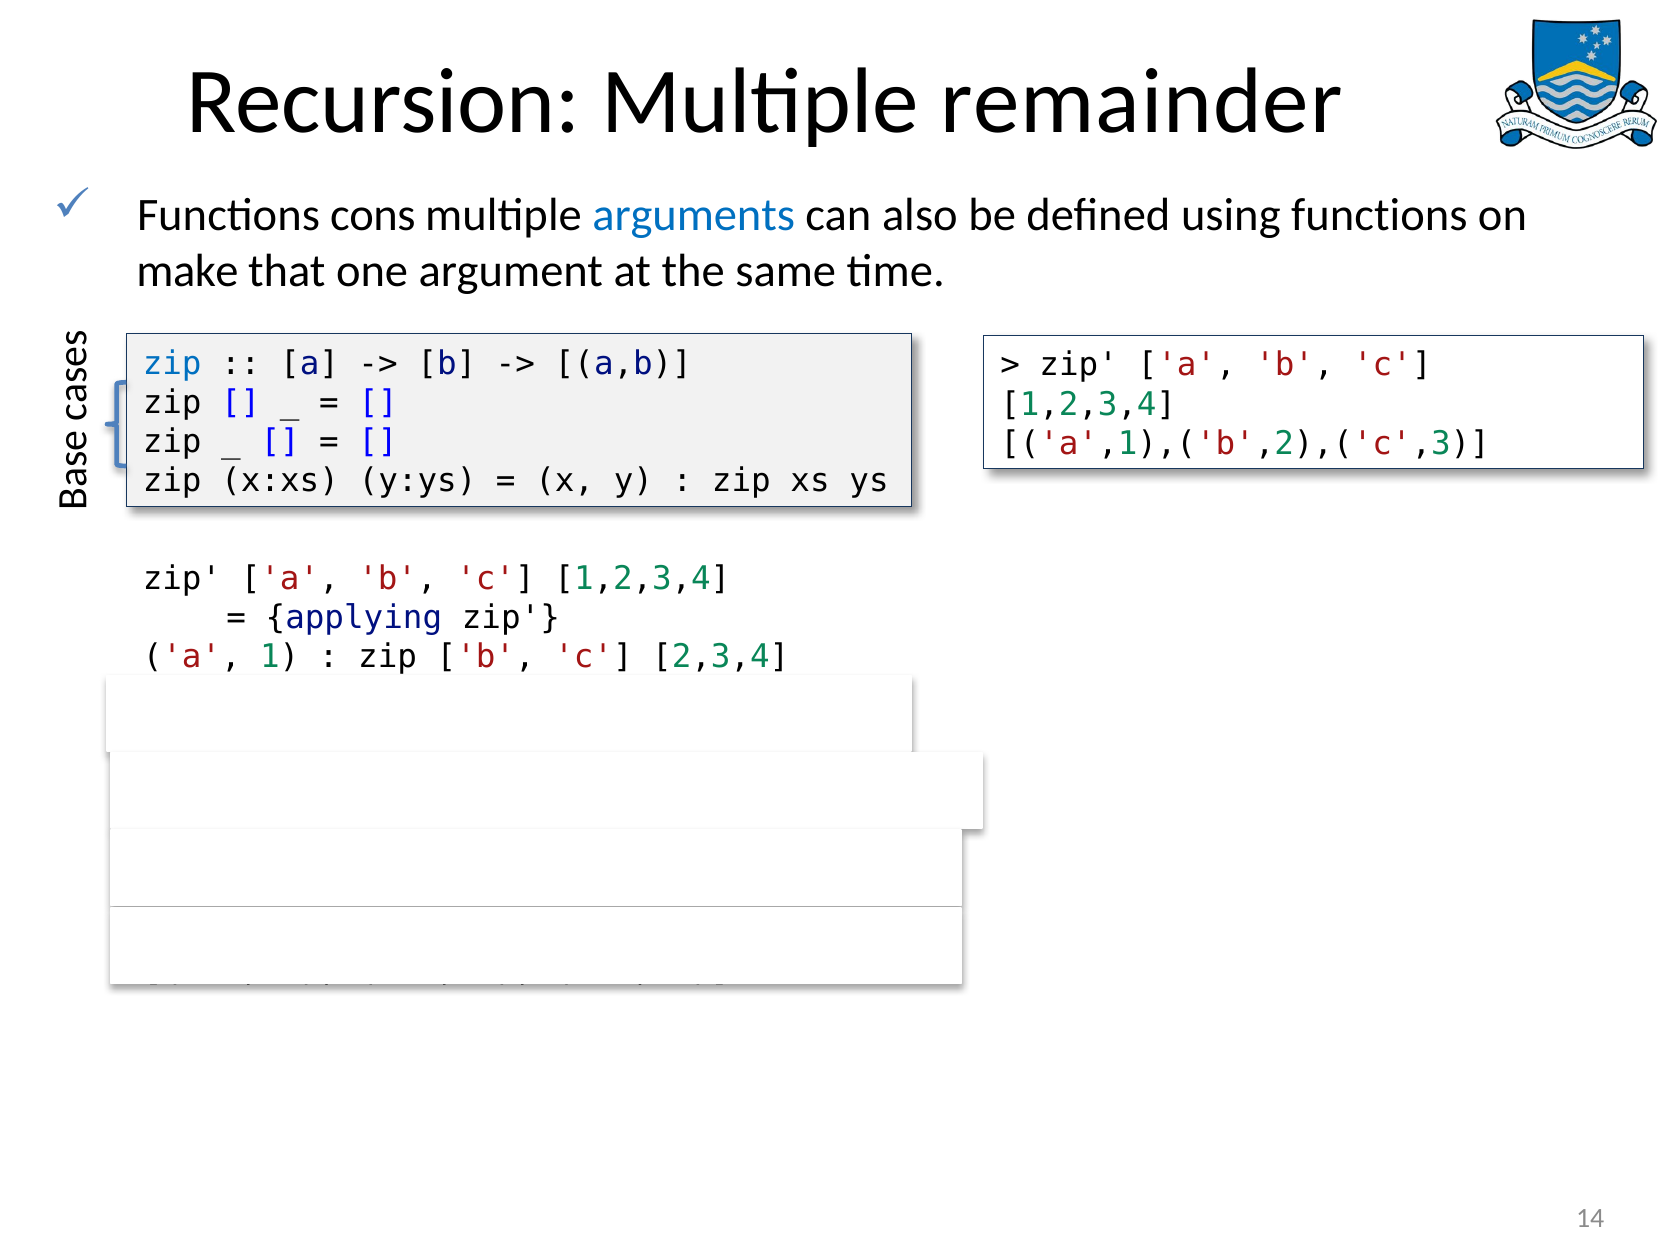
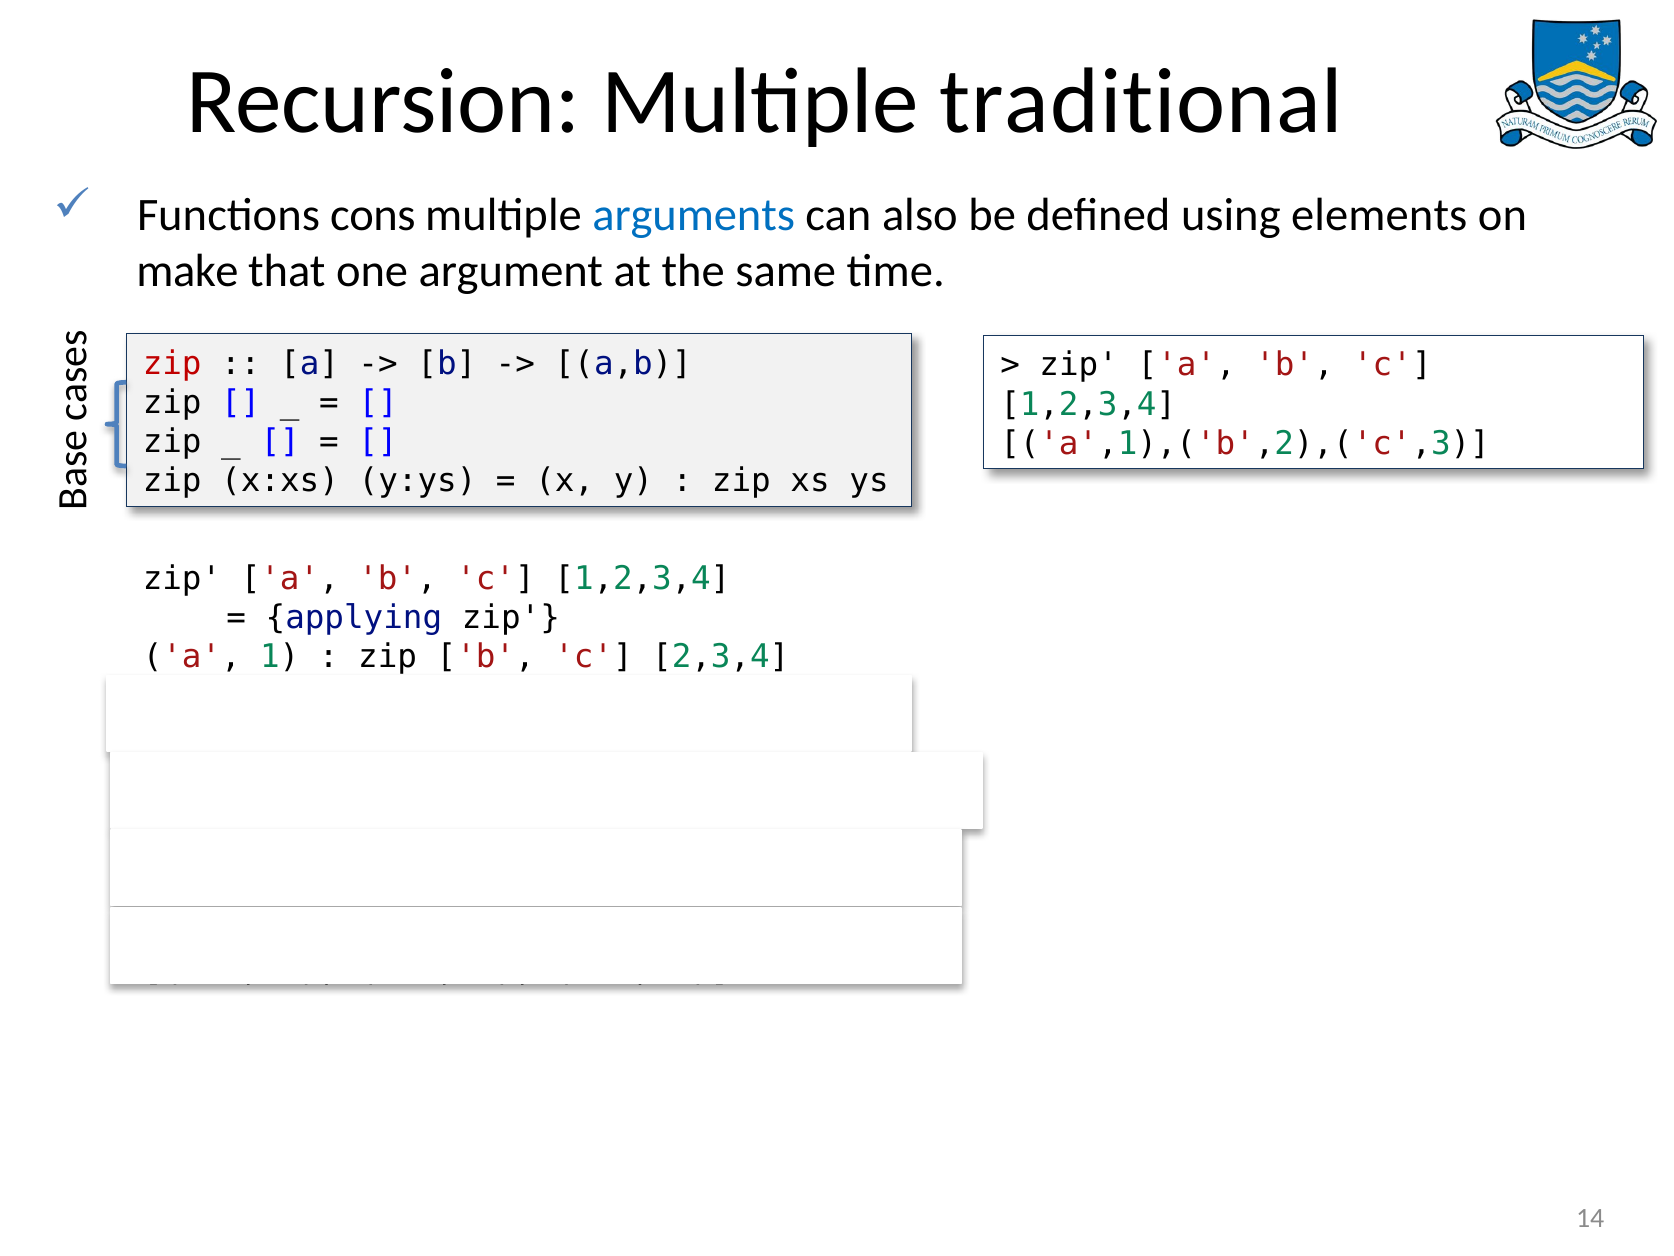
remainder: remainder -> traditional
using functions: functions -> elements
zip at (172, 364) colour: blue -> red
